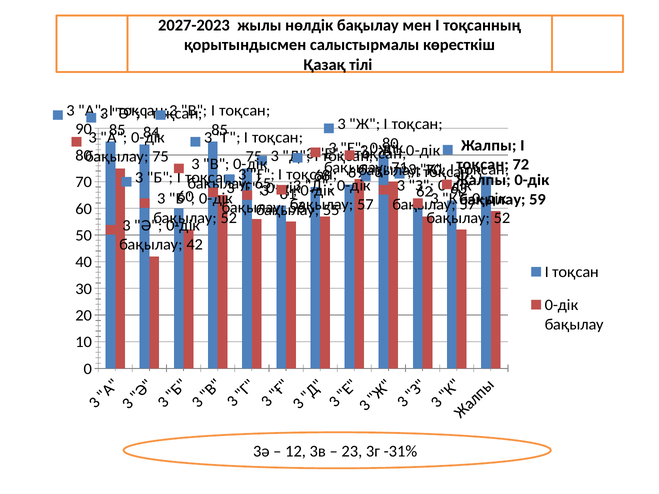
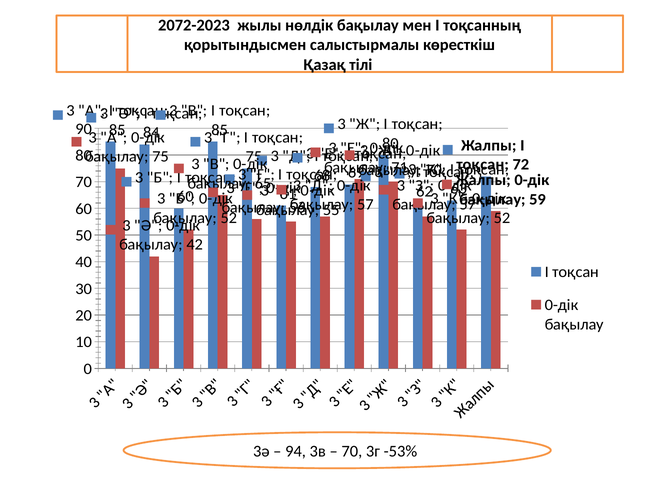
2027-2023: 2027-2023 -> 2072-2023
12: 12 -> 94
23 at (352, 452): 23 -> 70
-31%: -31% -> -53%
